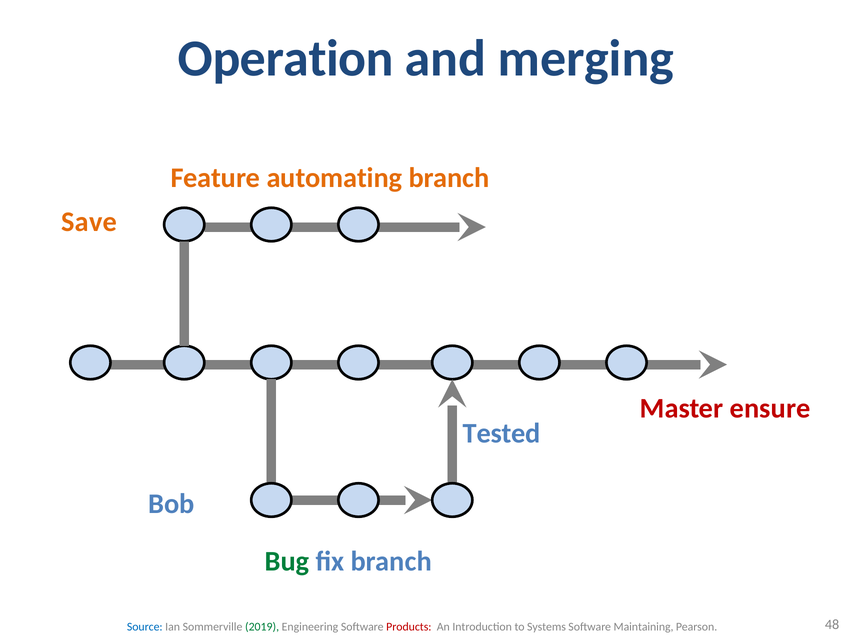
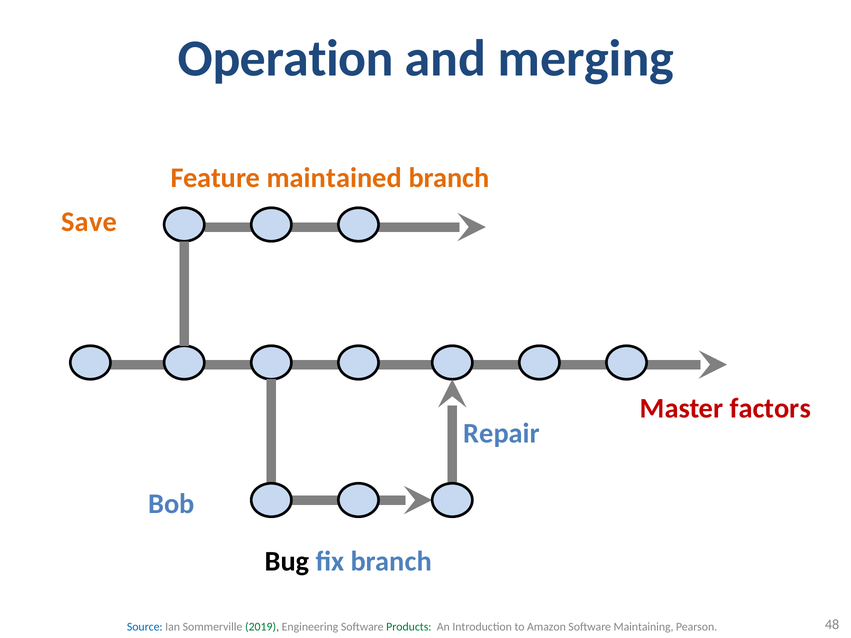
automating: automating -> maintained
ensure: ensure -> factors
Tested: Tested -> Repair
Bug colour: green -> black
Products colour: red -> green
Systems: Systems -> Amazon
